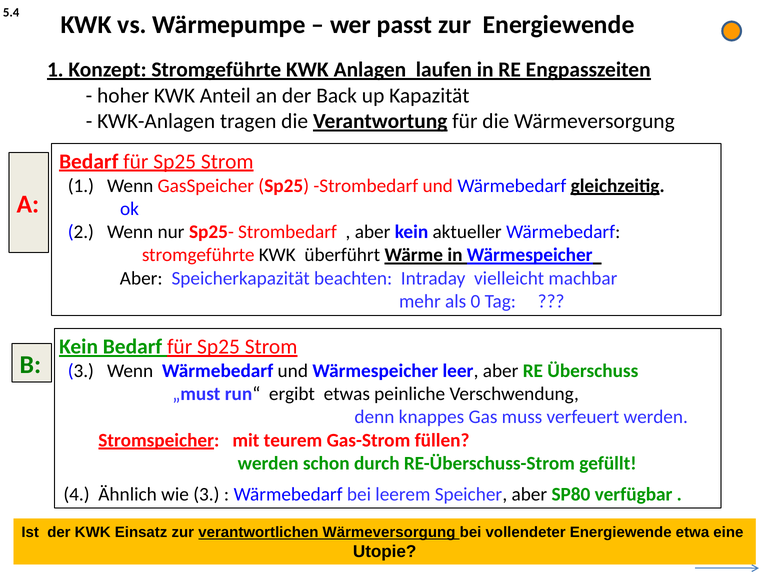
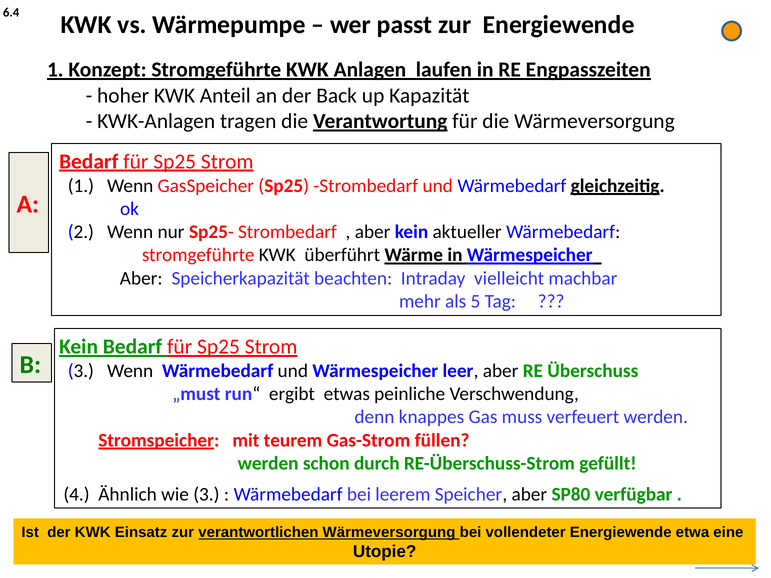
5.4: 5.4 -> 6.4
0: 0 -> 5
